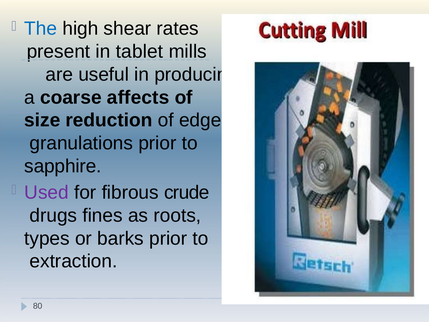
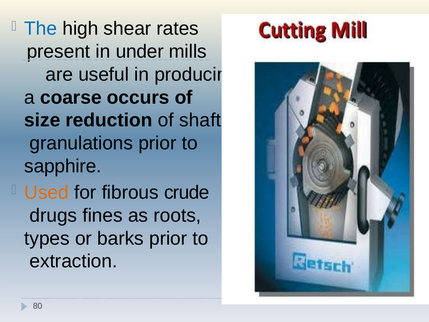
tablet: tablet -> under
affects: affects -> occurs
edge: edge -> shaft
Used colour: purple -> orange
